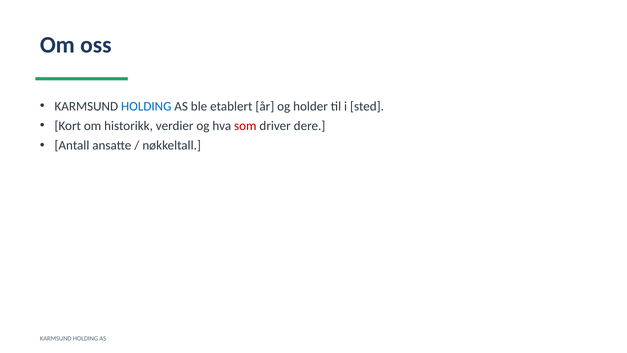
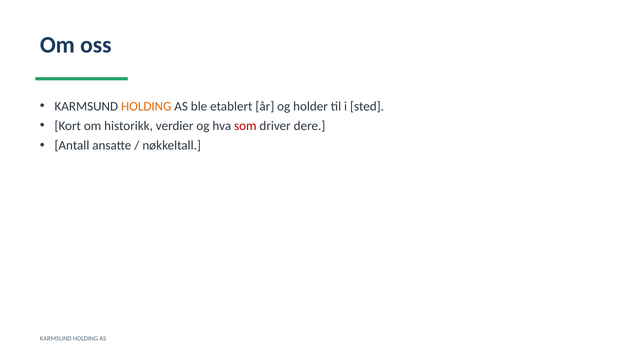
HOLDING at (146, 106) colour: blue -> orange
